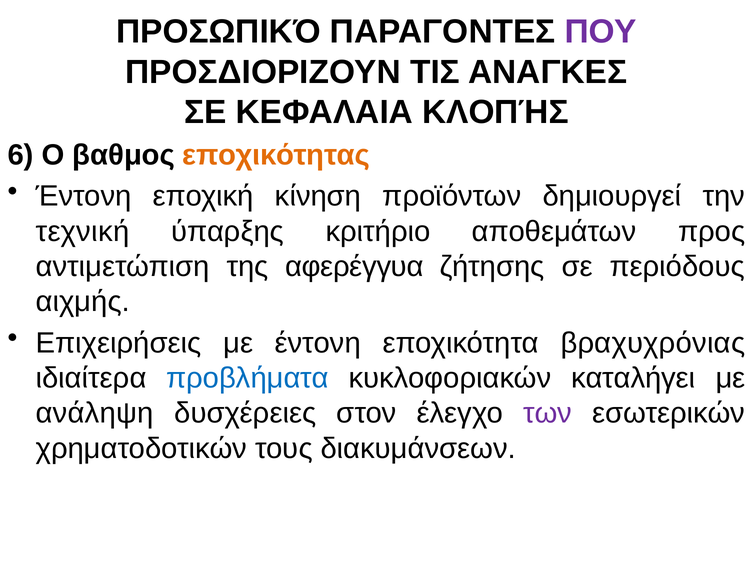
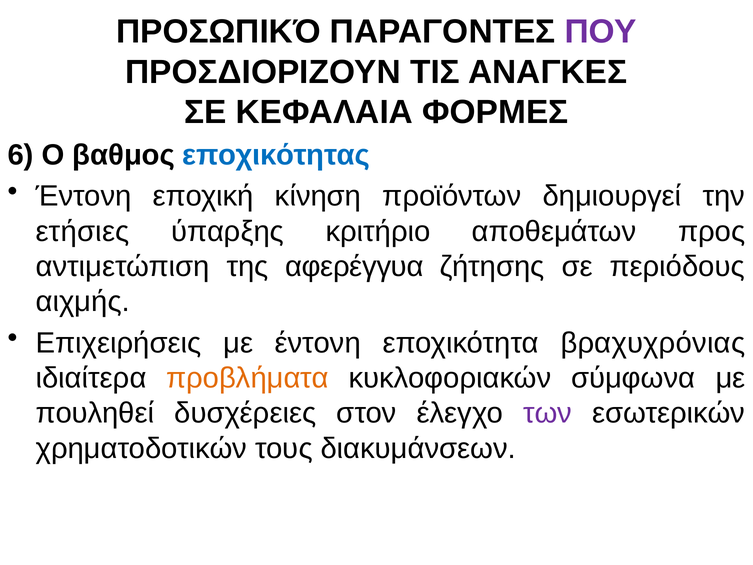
ΚΛΟΠΉΣ: ΚΛΟΠΉΣ -> ΦΟΡΜΕΣ
εποχικότητας colour: orange -> blue
τεχνική: τεχνική -> ετήσιες
προβλήματα colour: blue -> orange
καταλήγει: καταλήγει -> σύμφωνα
ανάληψη: ανάληψη -> πουληθεί
